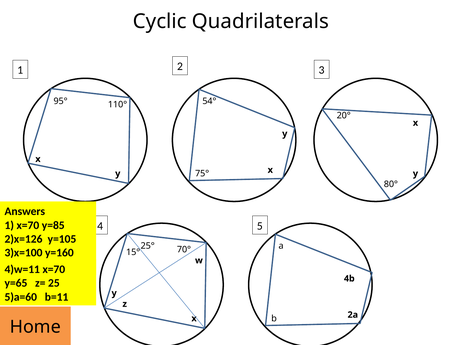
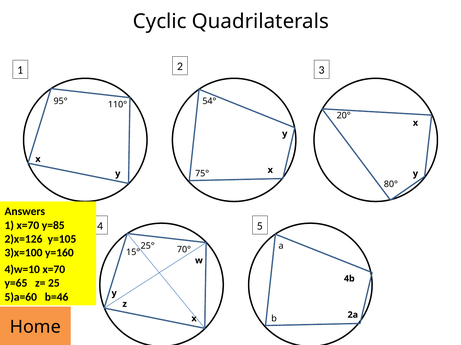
4)w=11: 4)w=11 -> 4)w=10
b=11: b=11 -> b=46
